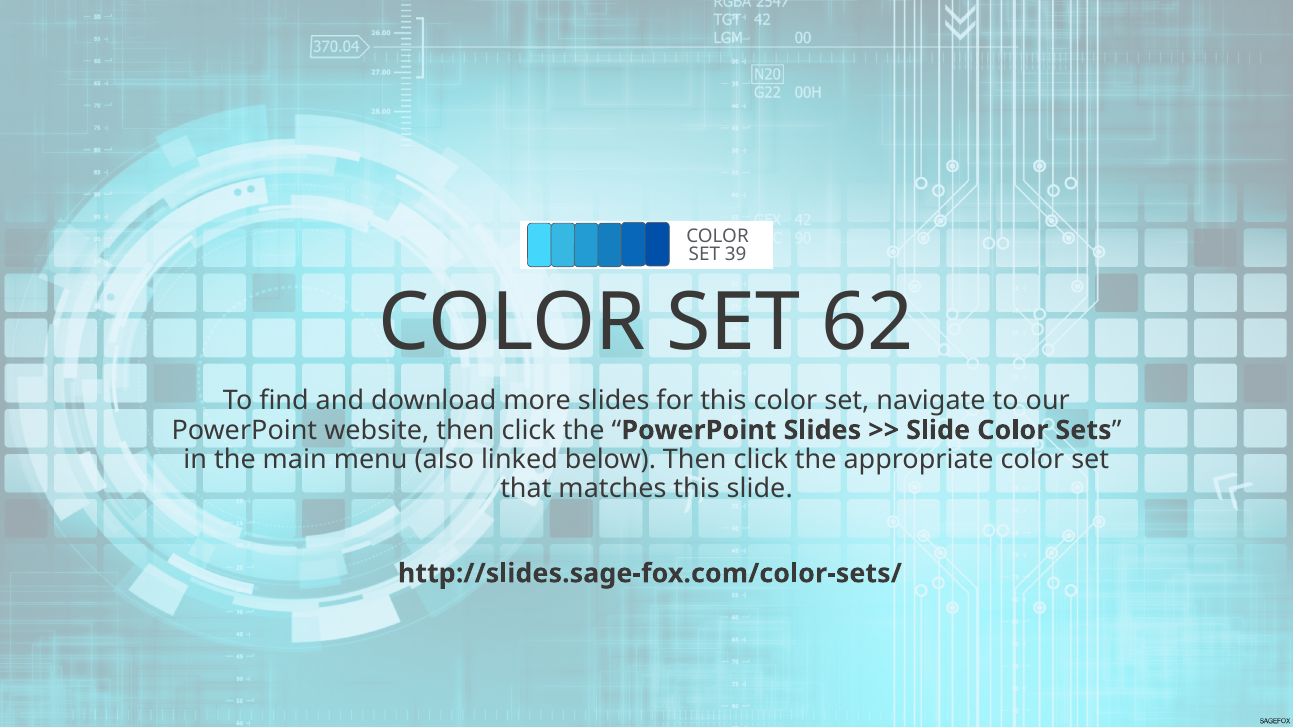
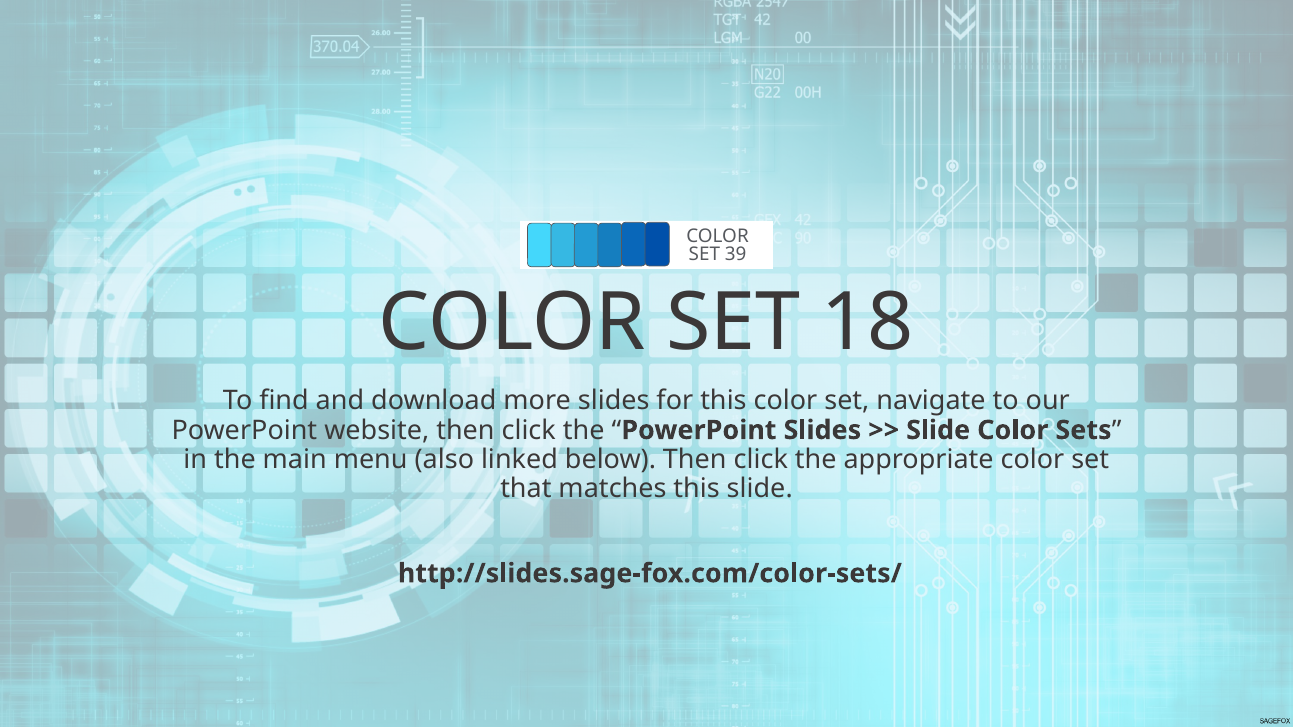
62: 62 -> 18
